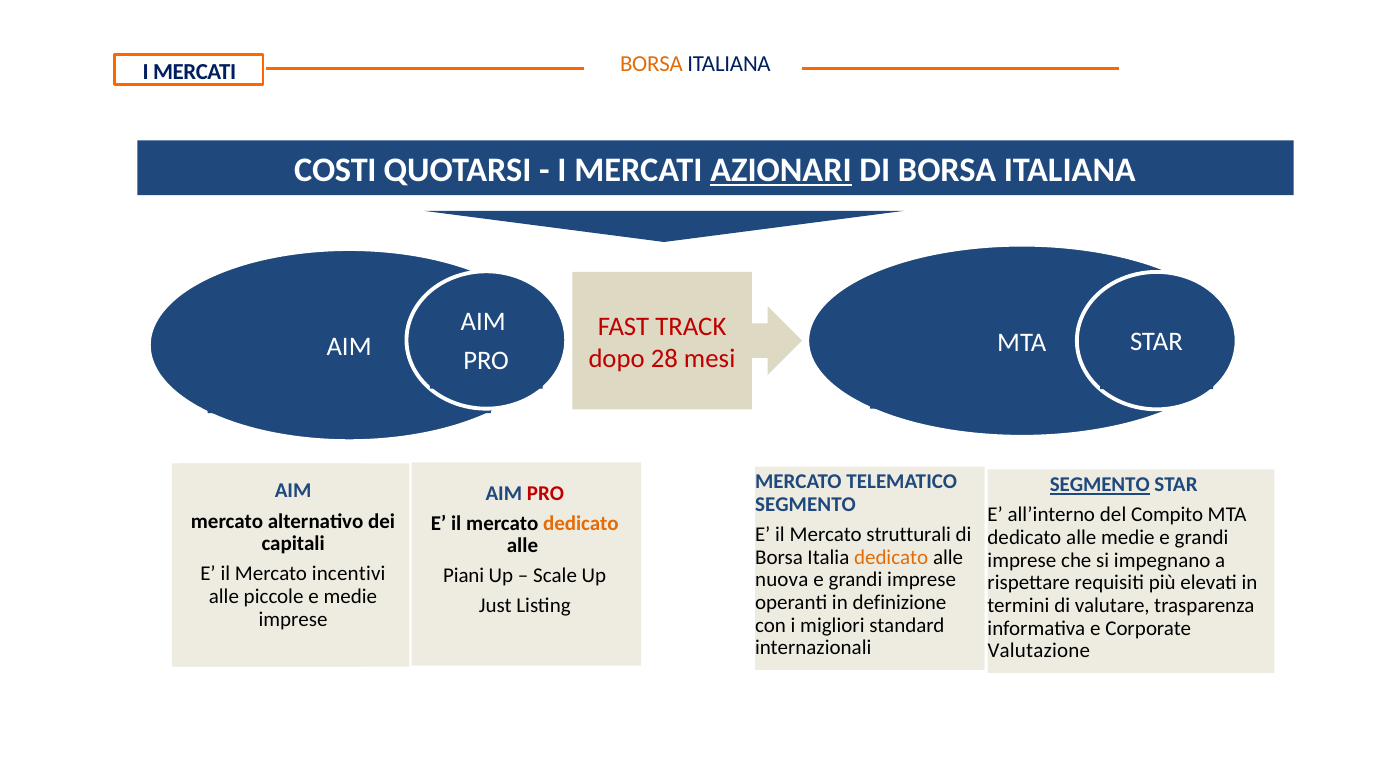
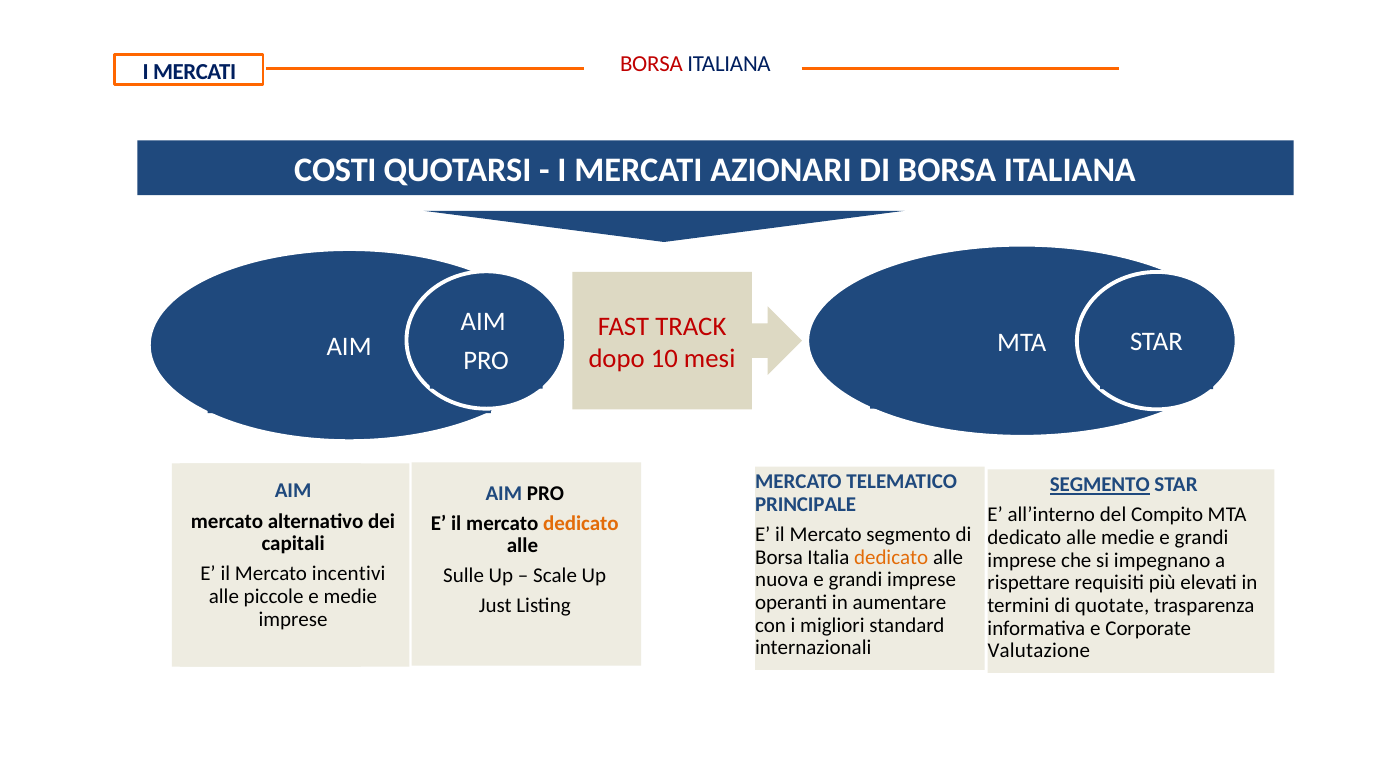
BORSA at (651, 64) colour: orange -> red
AZIONARI underline: present -> none
28: 28 -> 10
PRO at (546, 493) colour: red -> black
SEGMENTO at (805, 505): SEGMENTO -> PRINCIPALE
Mercato strutturali: strutturali -> segmento
Piani: Piani -> Sulle
definizione: definizione -> aumentare
valutare: valutare -> quotate
